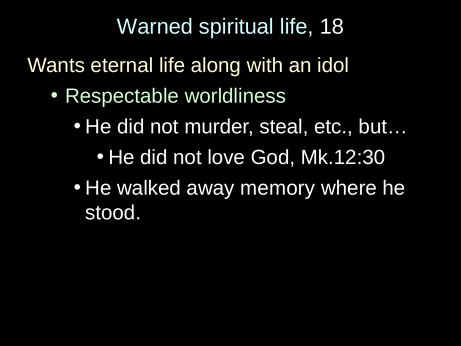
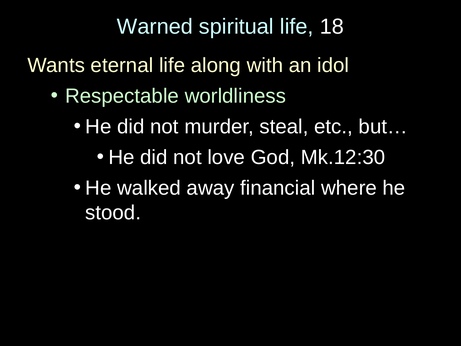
memory: memory -> financial
